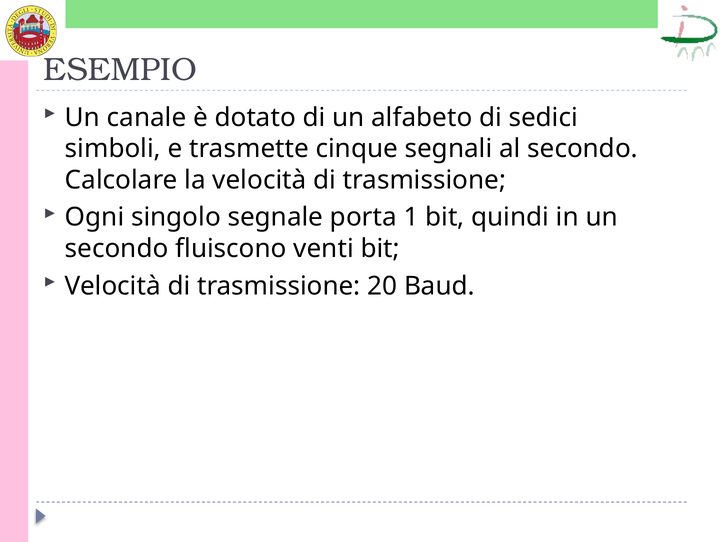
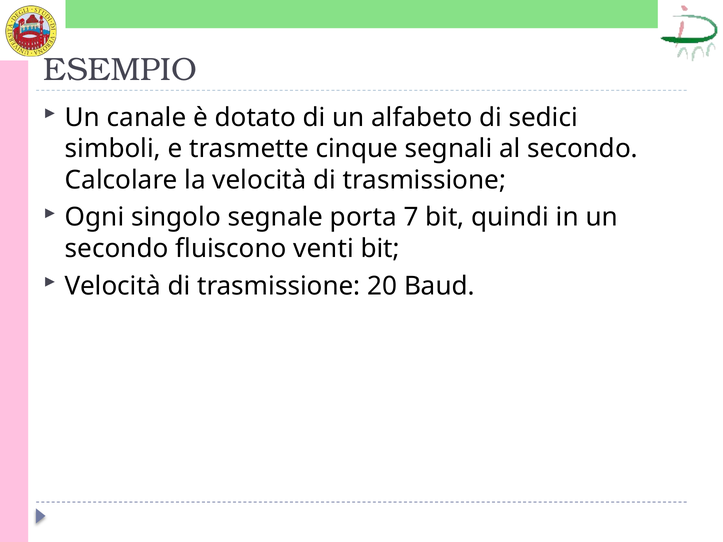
1: 1 -> 7
